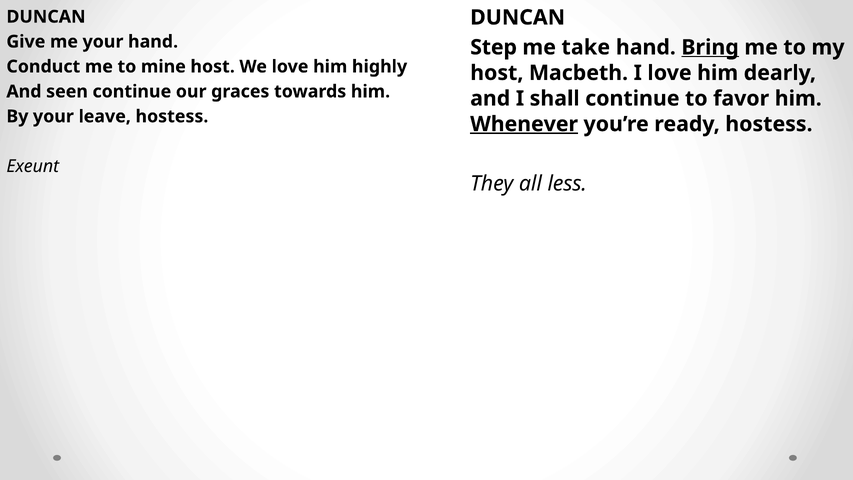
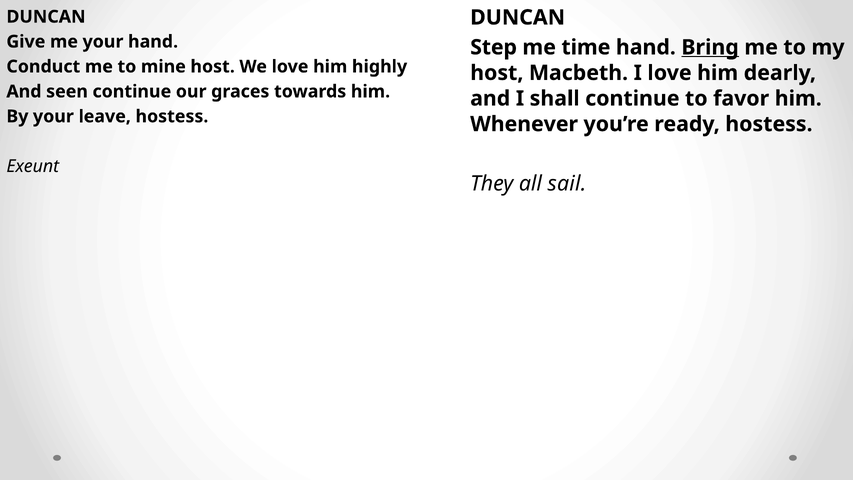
take: take -> time
Whenever underline: present -> none
less: less -> sail
